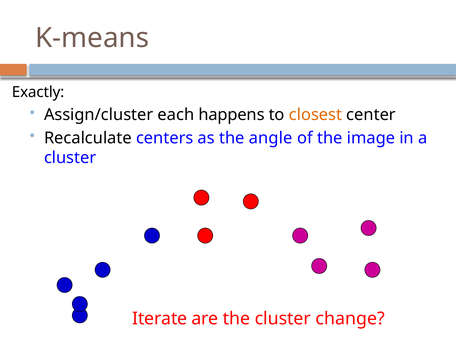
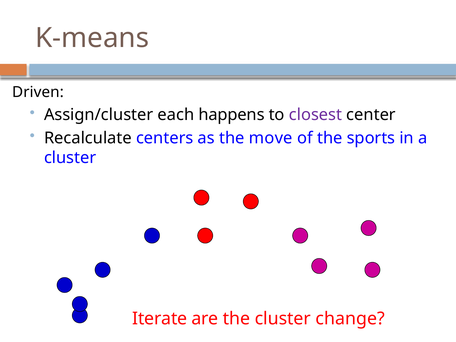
Exactly: Exactly -> Driven
closest colour: orange -> purple
angle: angle -> move
image: image -> sports
